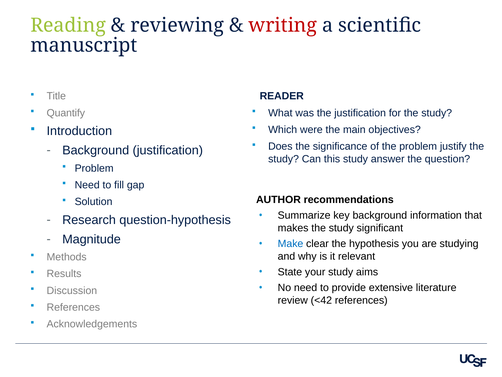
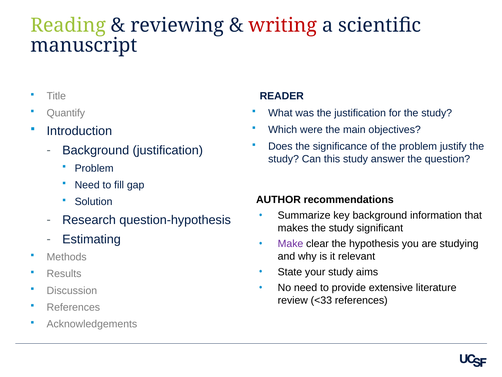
Magnitude: Magnitude -> Estimating
Make colour: blue -> purple
<42: <42 -> <33
